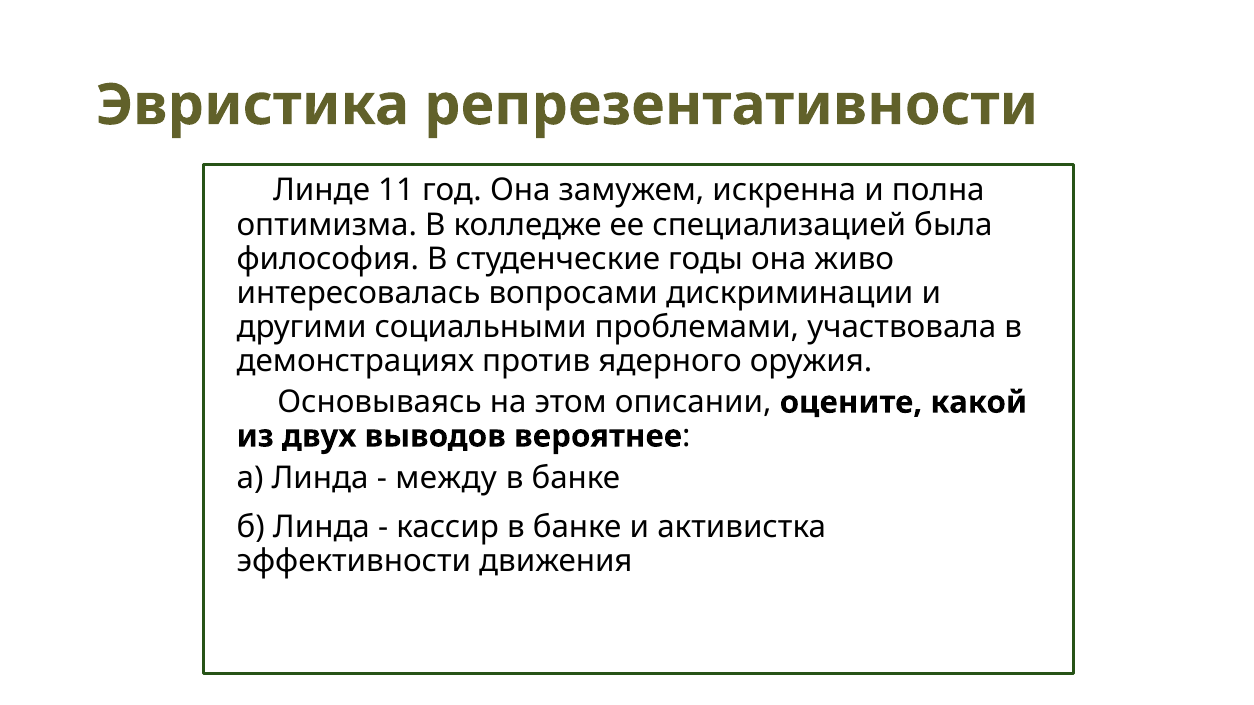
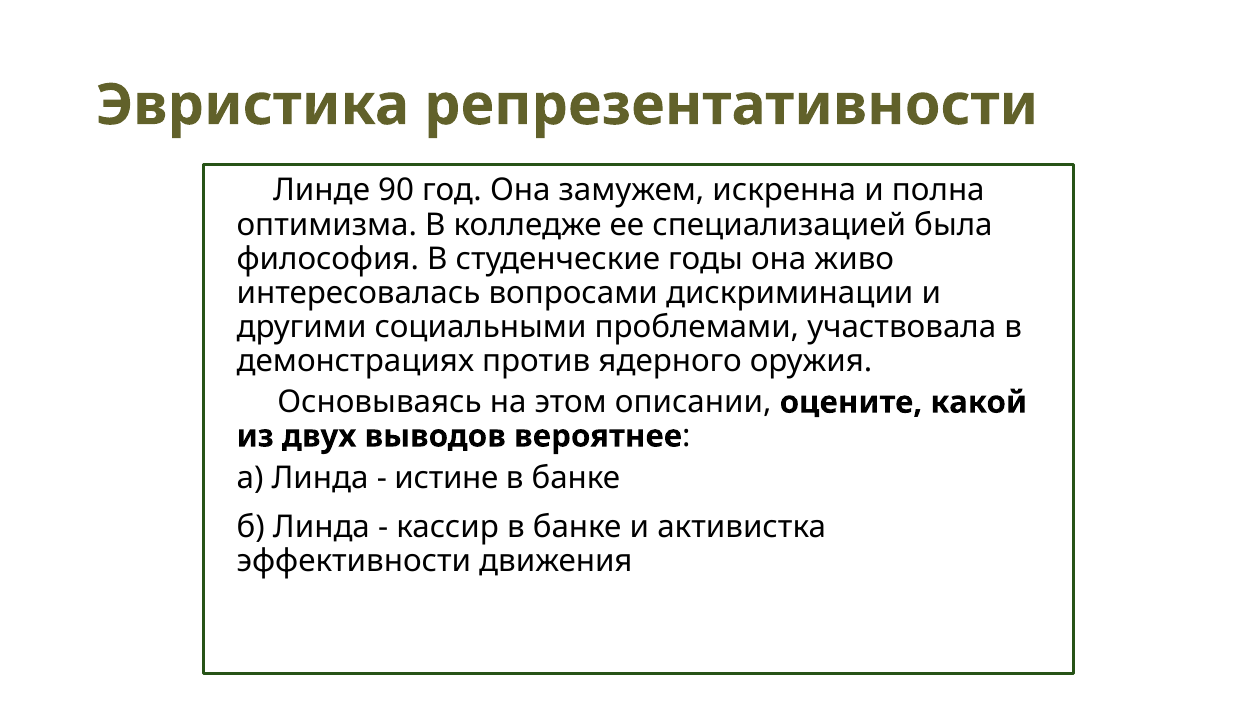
11: 11 -> 90
между: между -> истине
